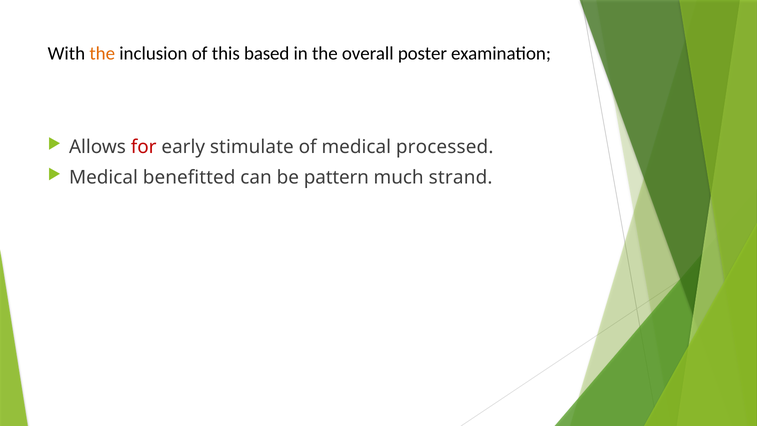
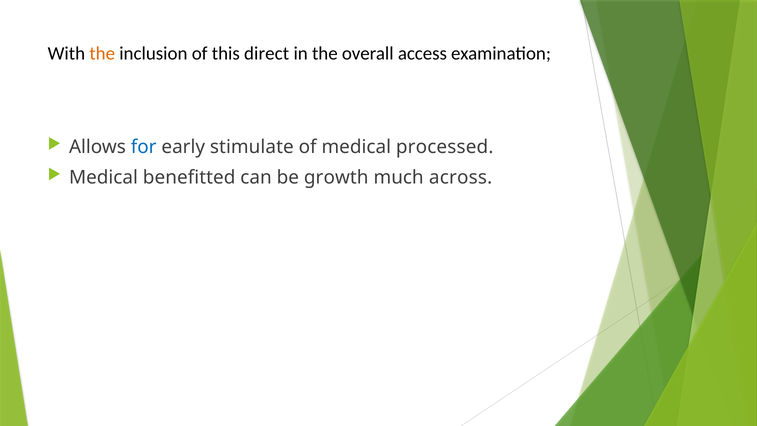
based: based -> direct
poster: poster -> access
for colour: red -> blue
pattern: pattern -> growth
strand: strand -> across
